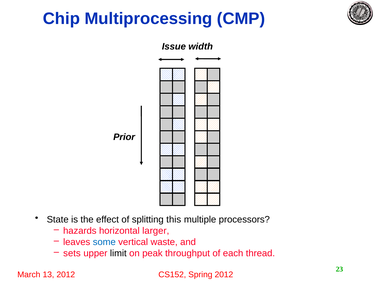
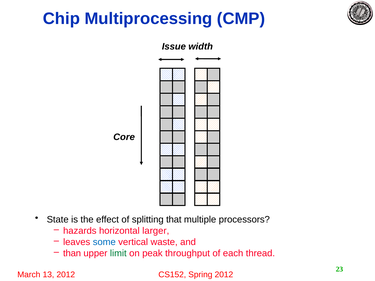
Prior: Prior -> Core
this: this -> that
sets: sets -> than
limit colour: black -> green
